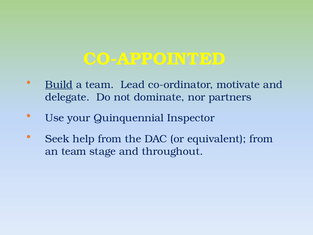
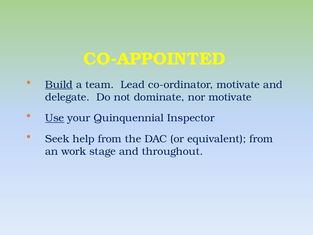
nor partners: partners -> motivate
Use underline: none -> present
an team: team -> work
